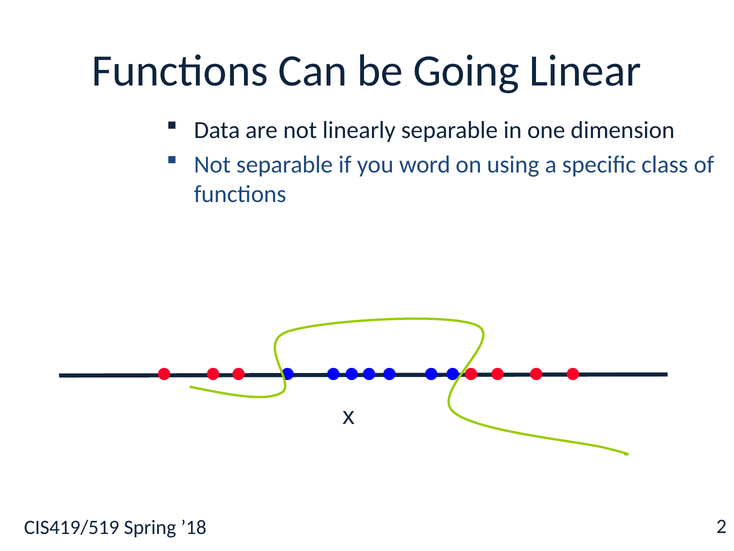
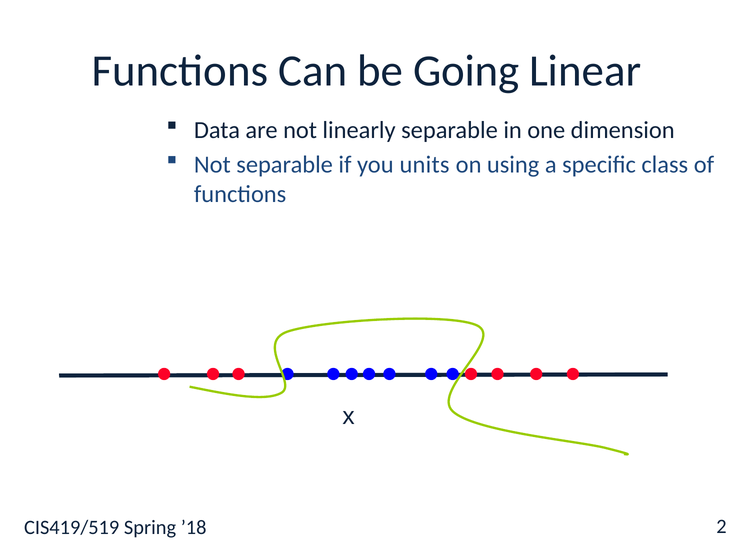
word: word -> units
